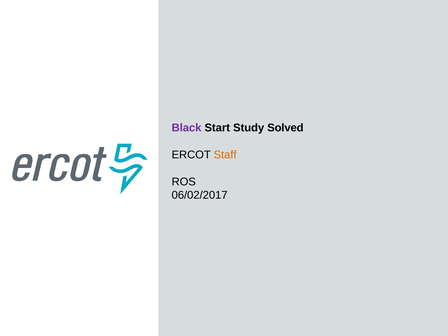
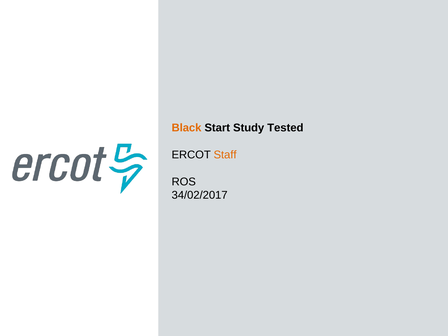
Black colour: purple -> orange
Solved: Solved -> Tested
06/02/2017: 06/02/2017 -> 34/02/2017
